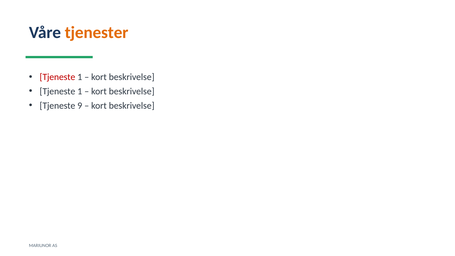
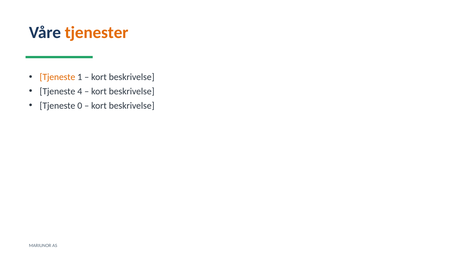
Tjeneste at (57, 77) colour: red -> orange
1 at (80, 91): 1 -> 4
9: 9 -> 0
